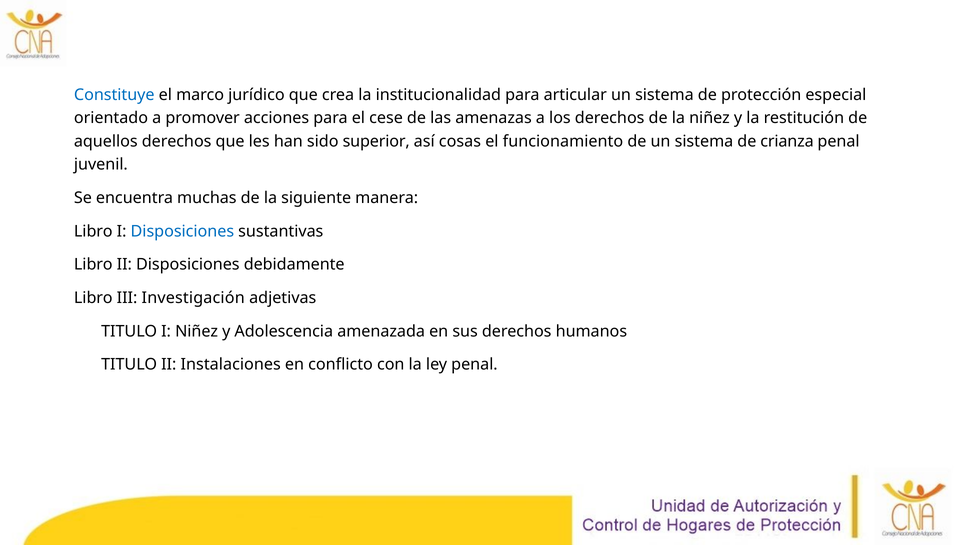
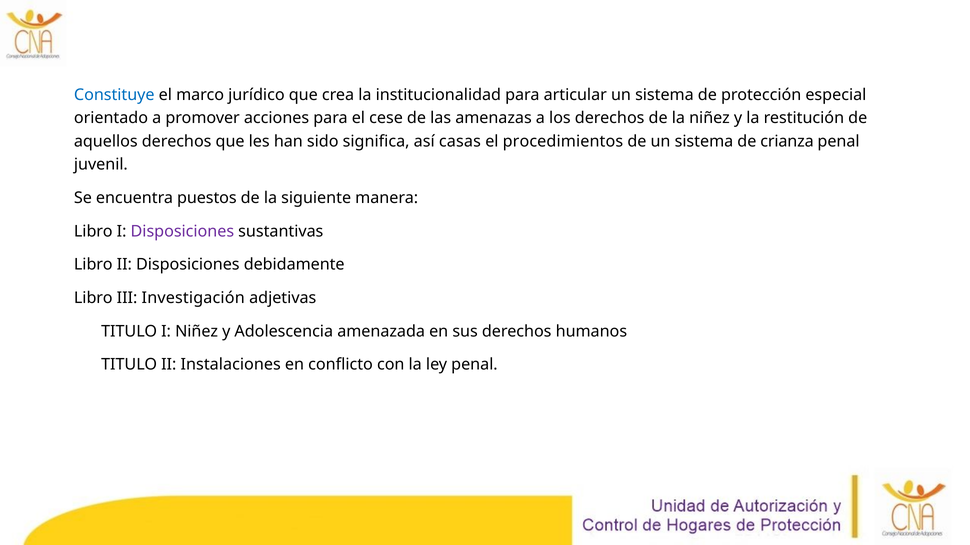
superior: superior -> significa
cosas: cosas -> casas
funcionamiento: funcionamiento -> procedimientos
muchas: muchas -> puestos
Disposiciones at (182, 232) colour: blue -> purple
